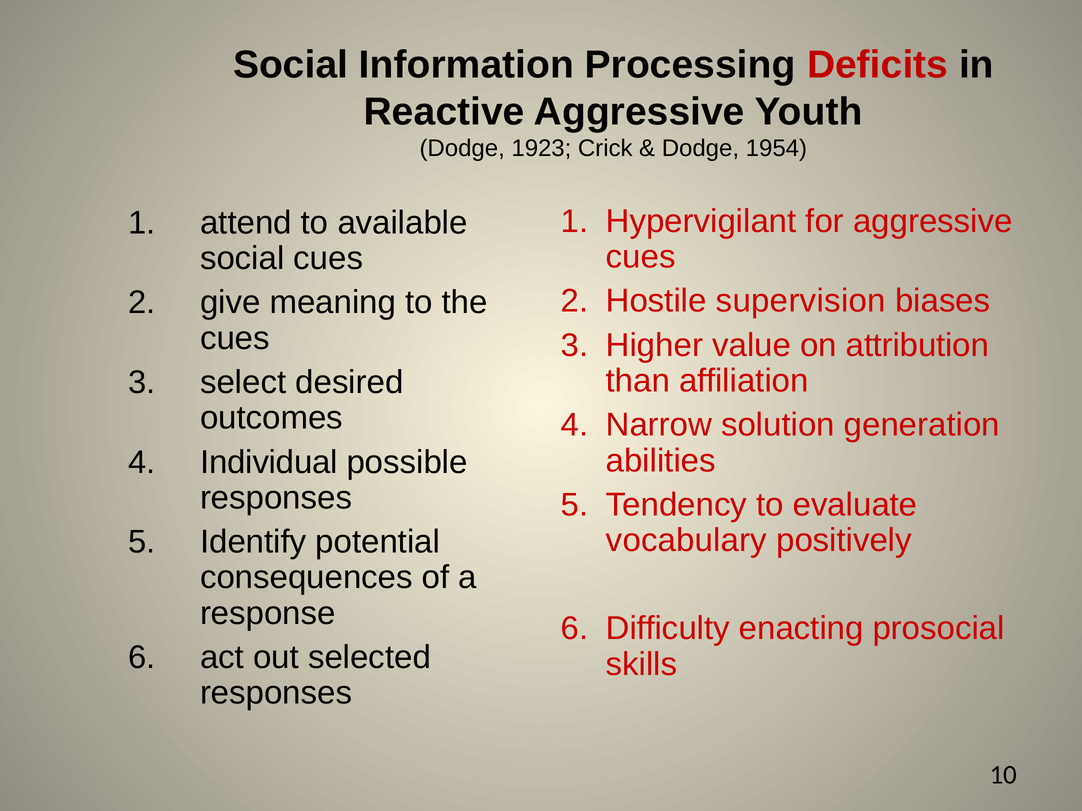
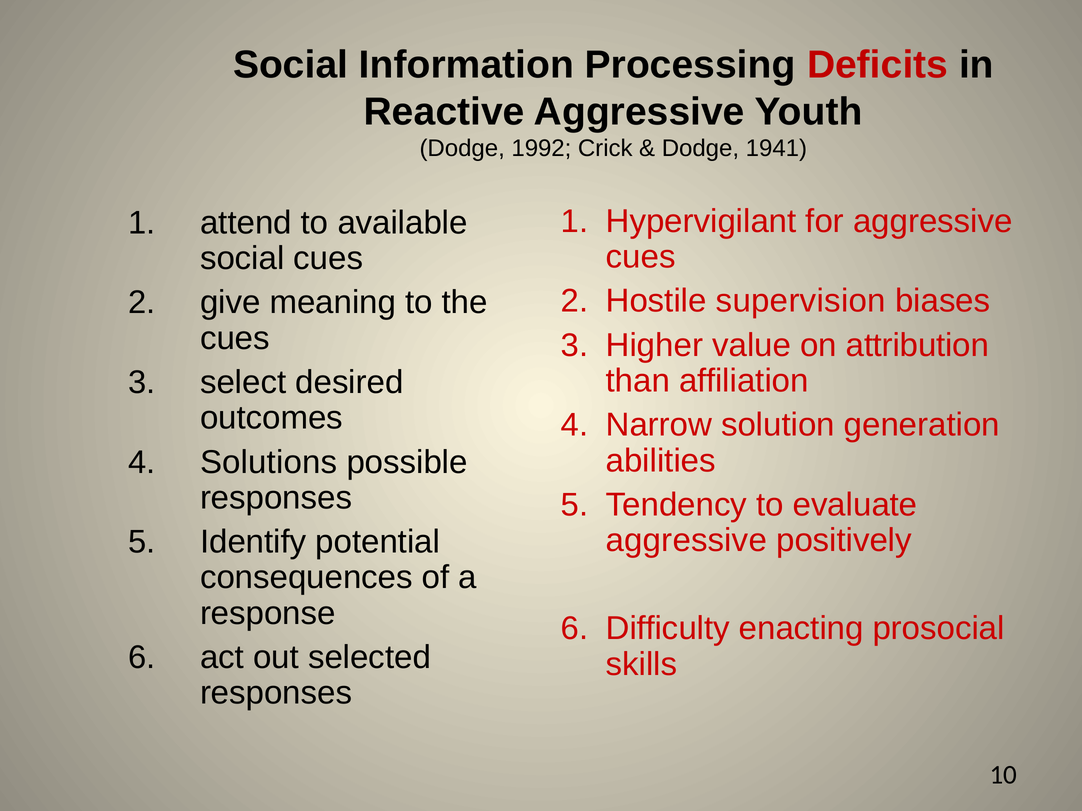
1923: 1923 -> 1992
1954: 1954 -> 1941
Individual: Individual -> Solutions
vocabulary at (686, 541): vocabulary -> aggressive
